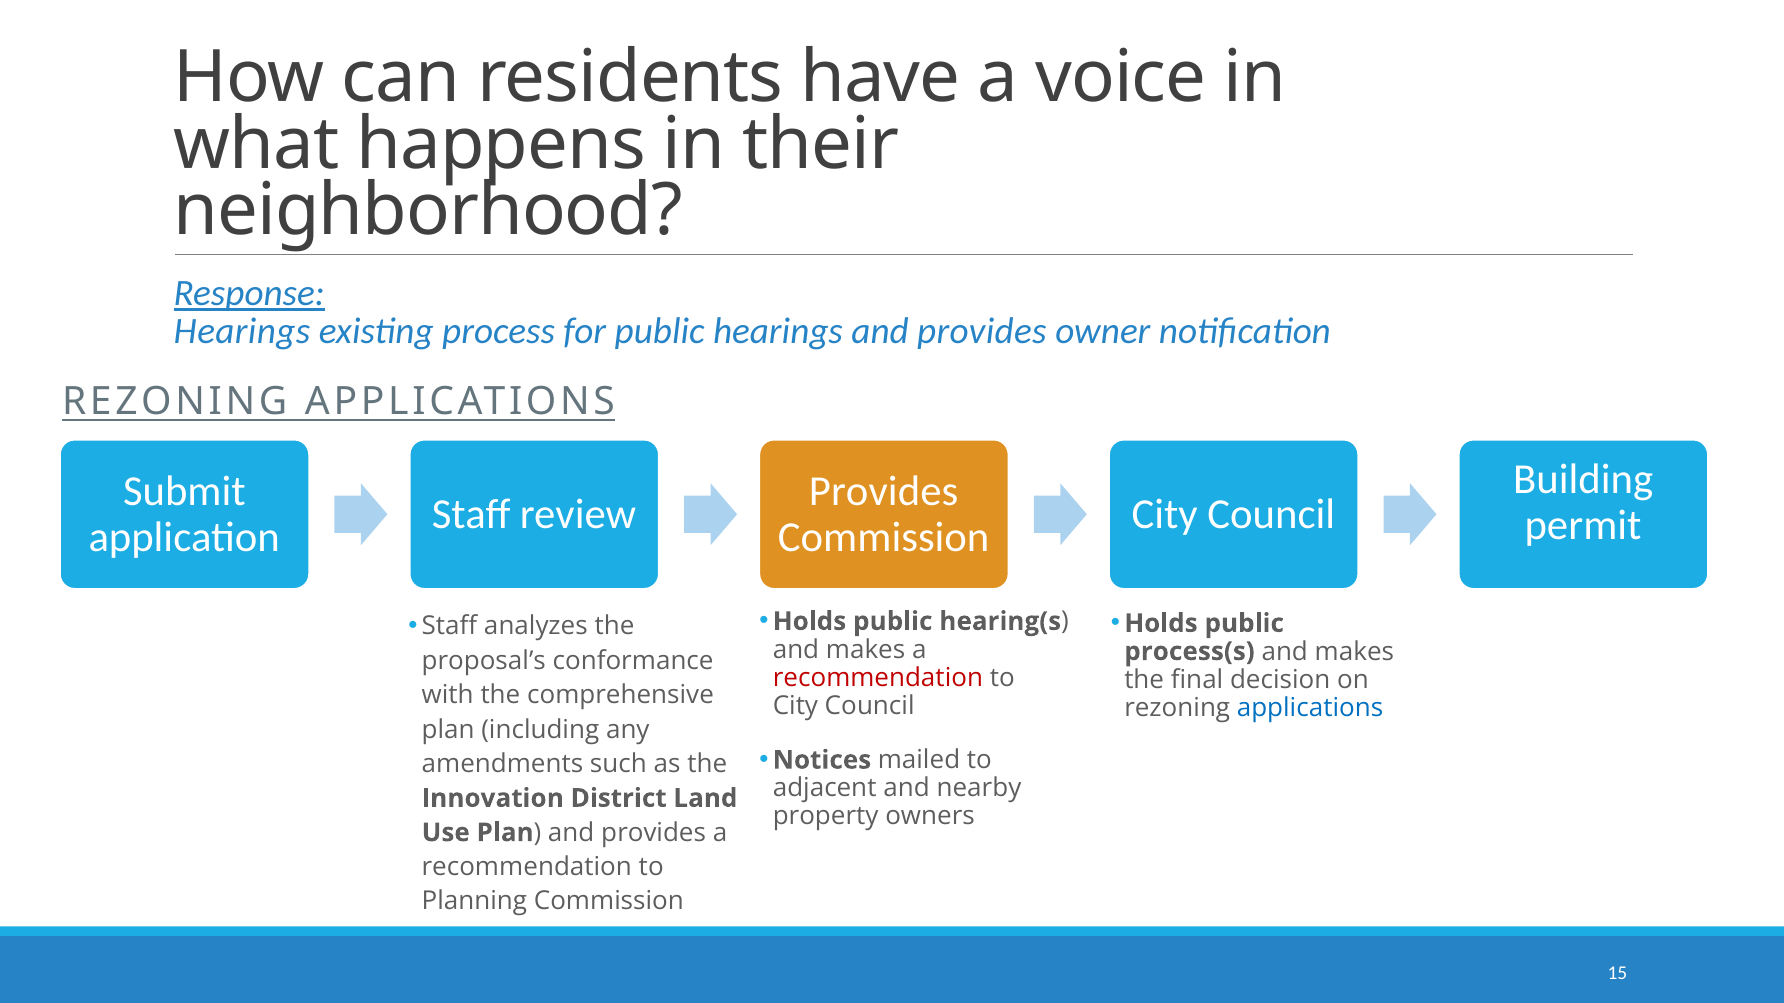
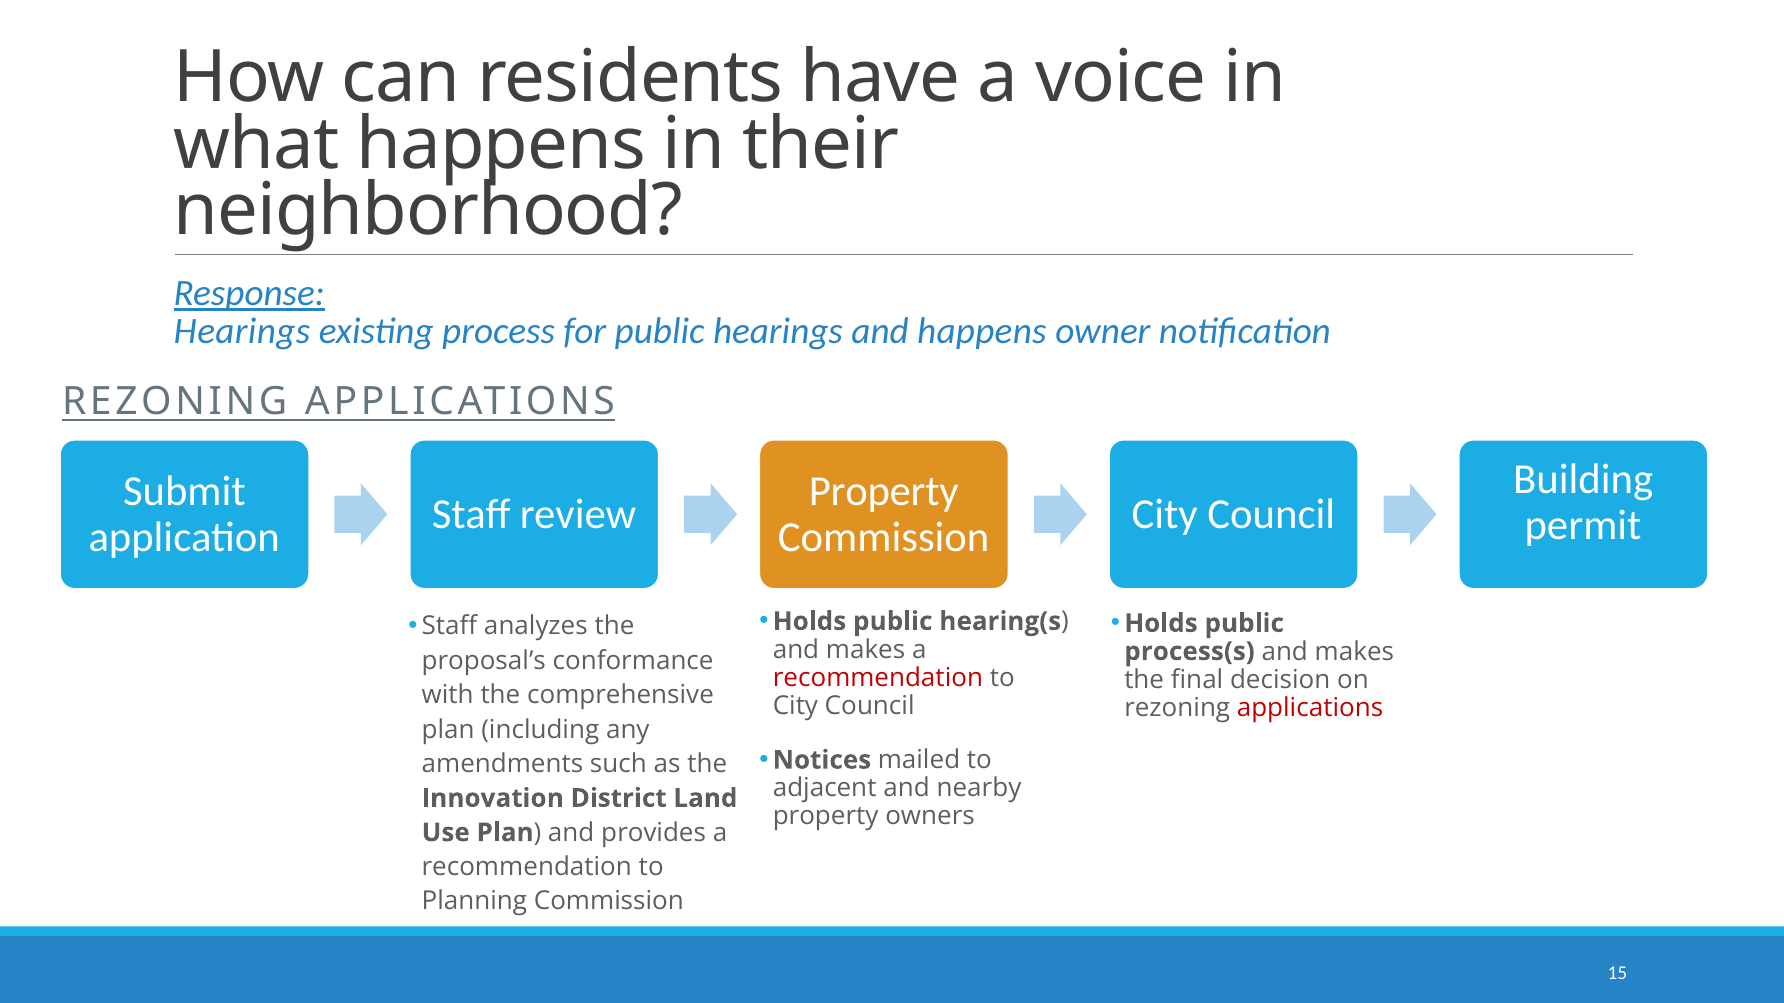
hearings and provides: provides -> happens
Provides at (884, 491): Provides -> Property
applications at (1310, 708) colour: blue -> red
